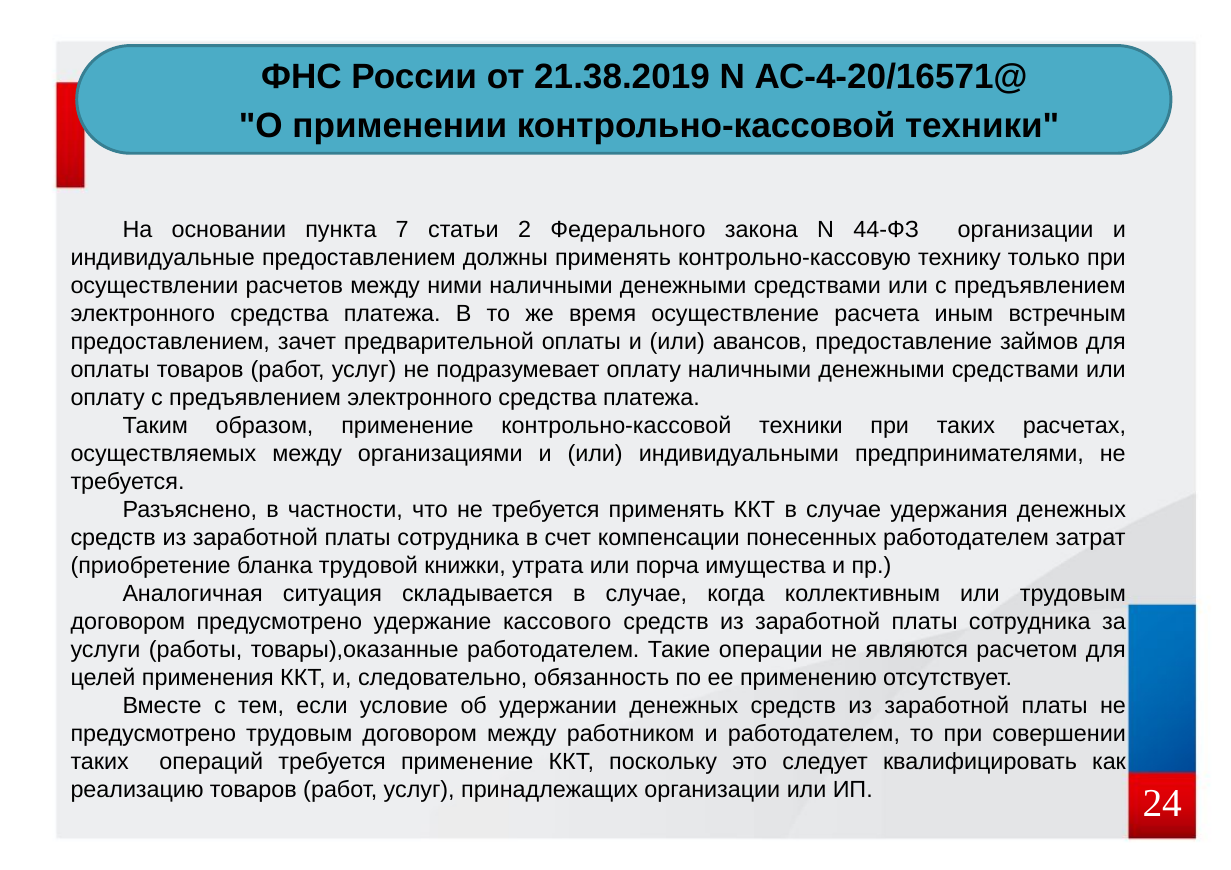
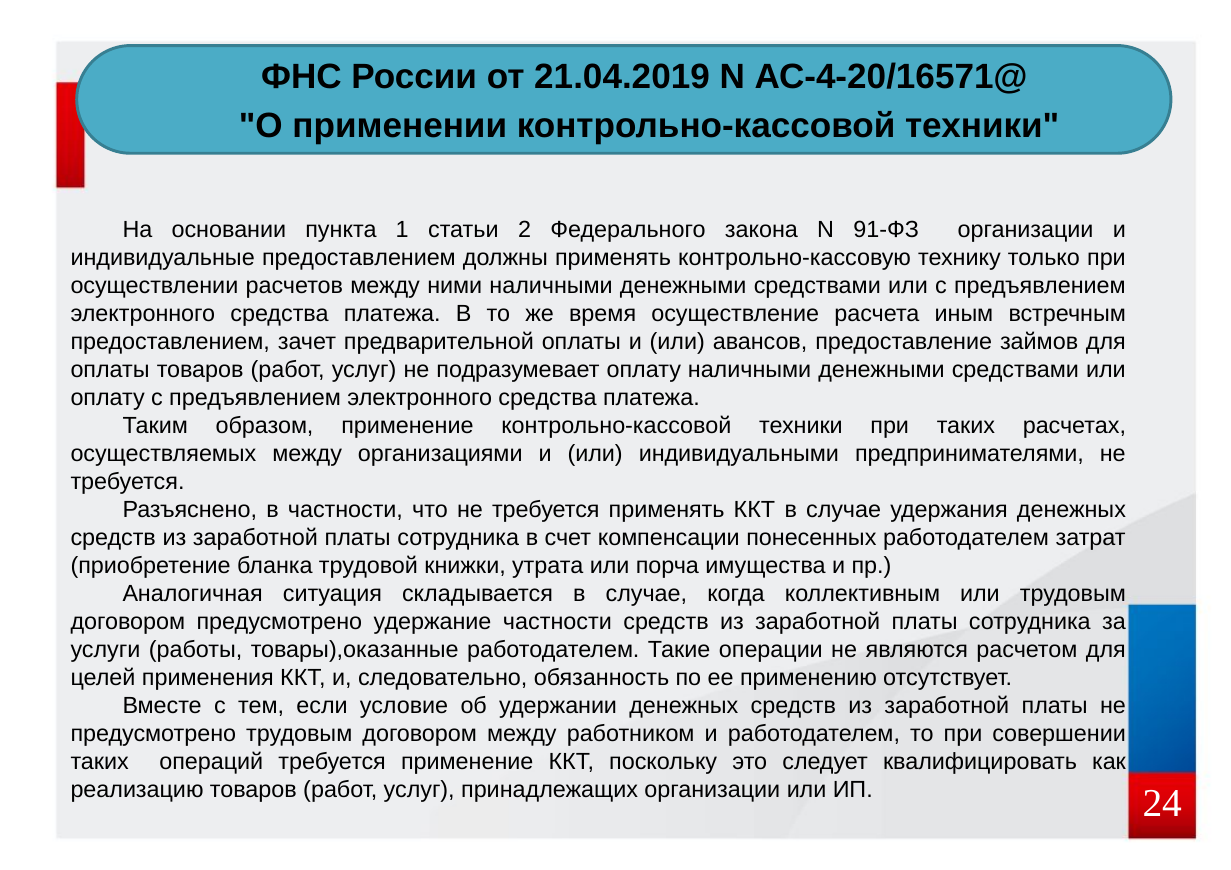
21.38.2019: 21.38.2019 -> 21.04.2019
7: 7 -> 1
44-ФЗ: 44-ФЗ -> 91-ФЗ
удержание кассового: кассового -> частности
